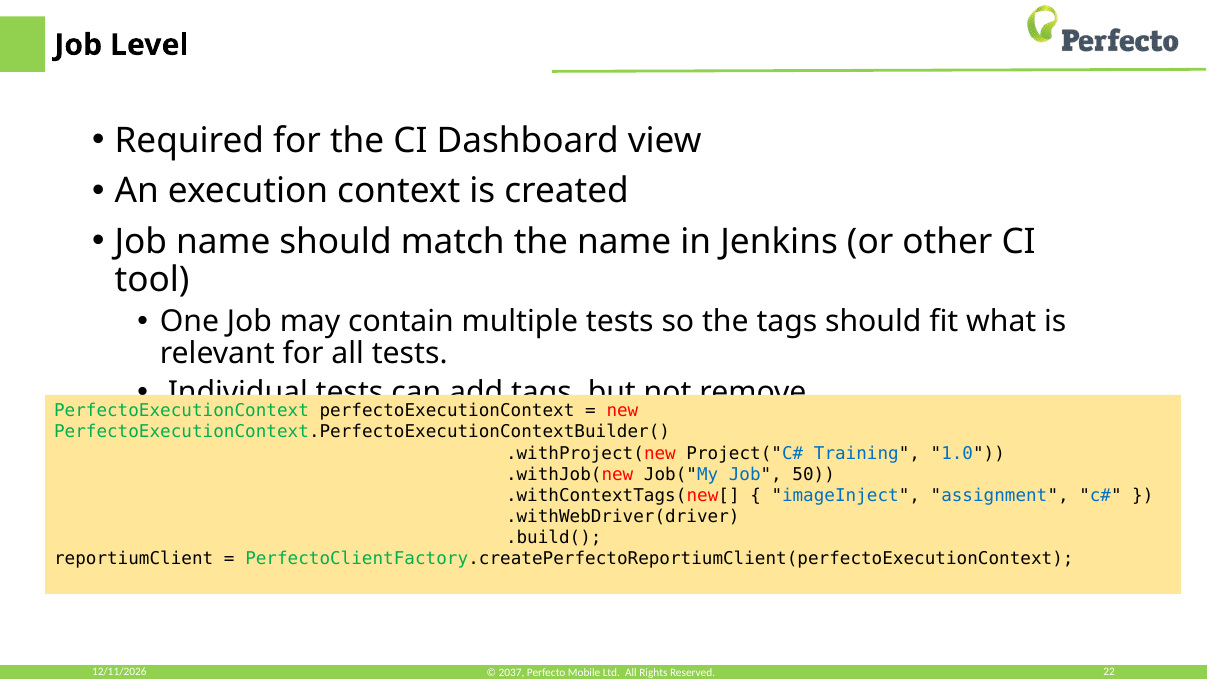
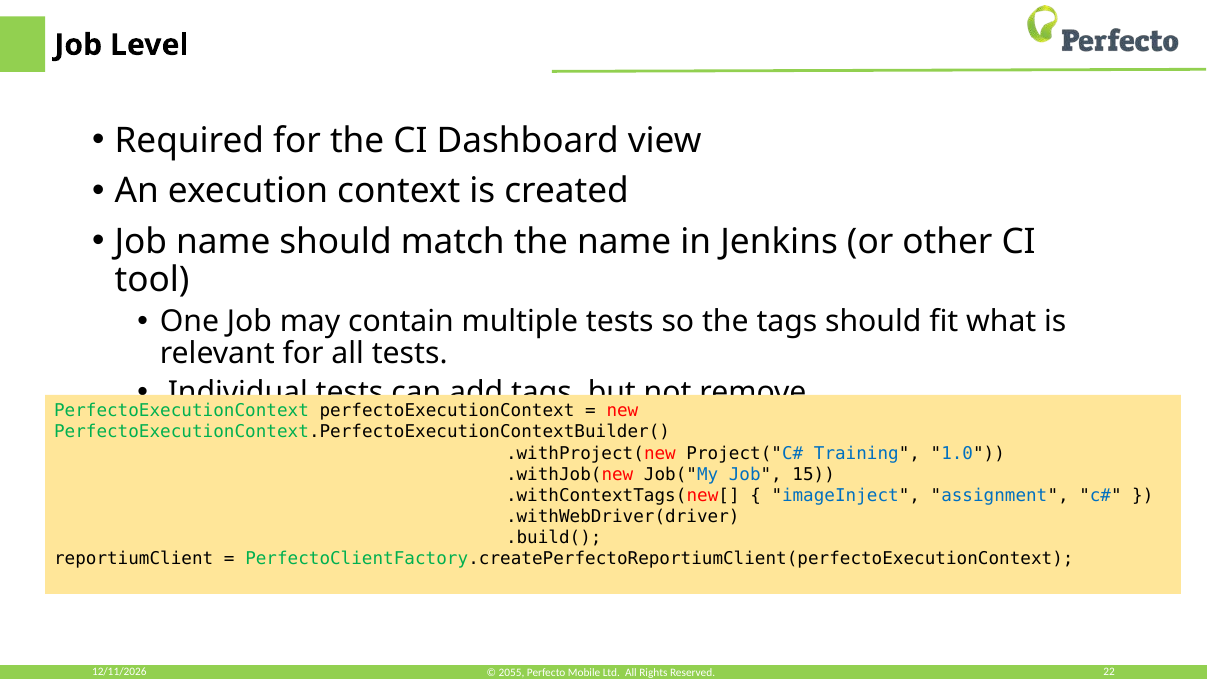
50: 50 -> 15
2037: 2037 -> 2055
